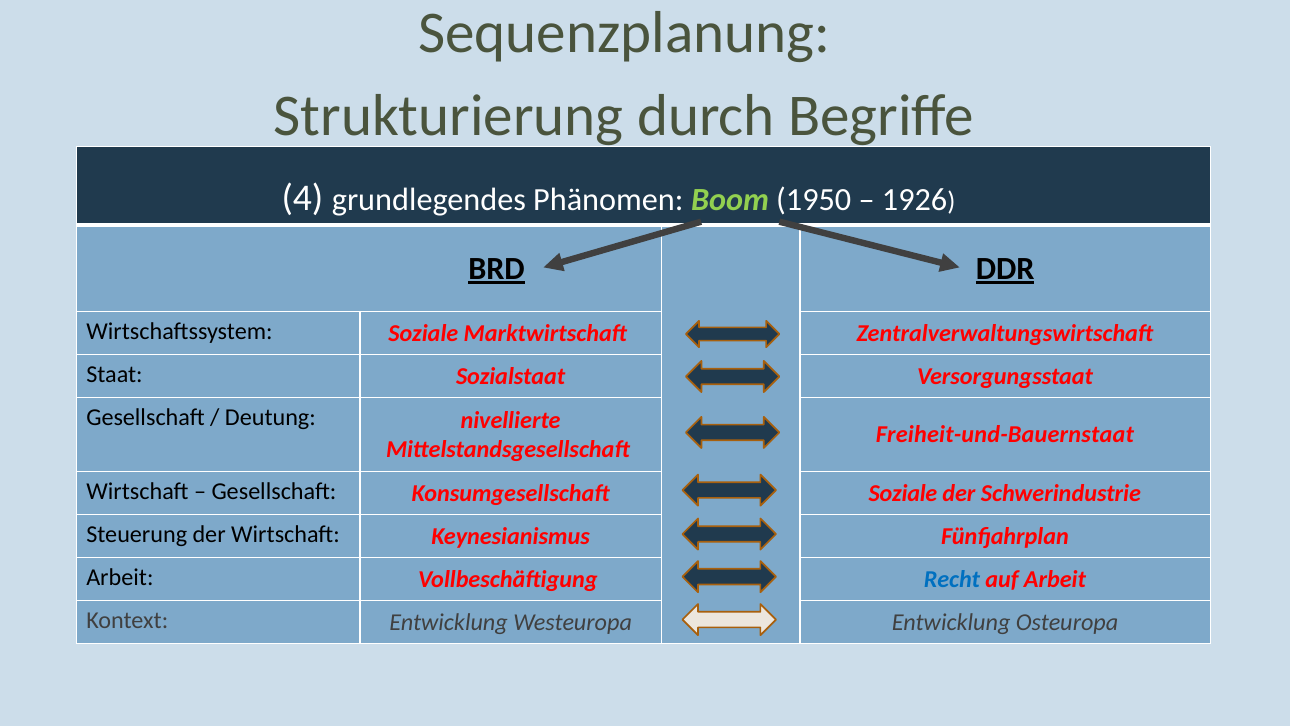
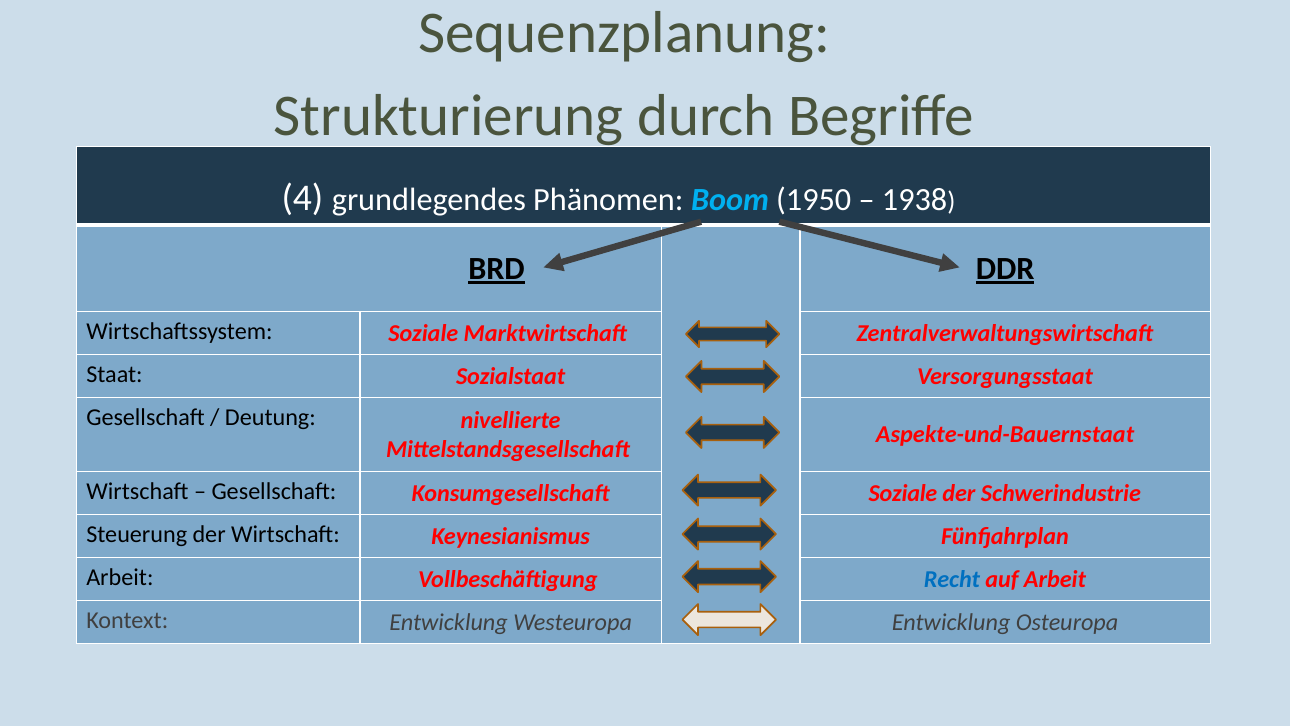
Boom colour: light green -> light blue
1926: 1926 -> 1938
Freiheit-und-Bauernstaat: Freiheit-und-Bauernstaat -> Aspekte-und-Bauernstaat
